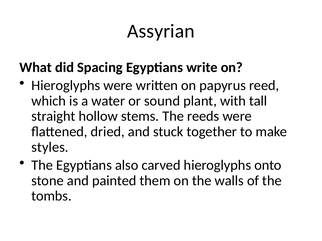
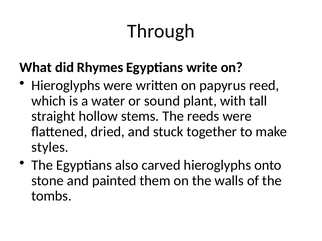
Assyrian: Assyrian -> Through
Spacing: Spacing -> Rhymes
